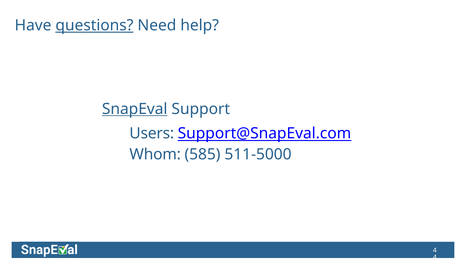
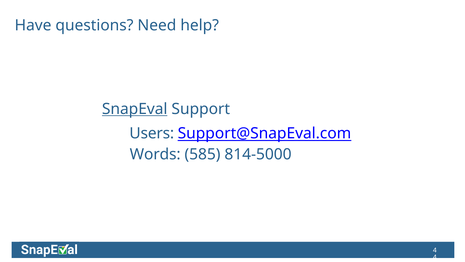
questions underline: present -> none
Whom: Whom -> Words
511-5000: 511-5000 -> 814-5000
